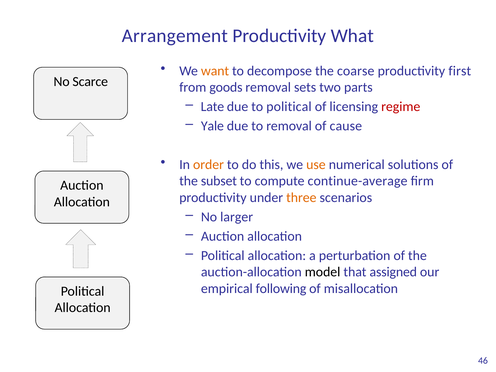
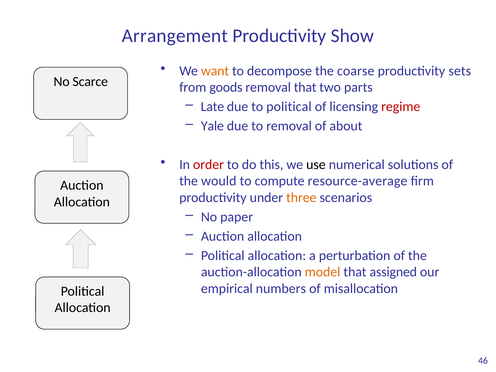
What: What -> Show
first: first -> sets
removal sets: sets -> that
cause: cause -> about
order colour: orange -> red
use colour: orange -> black
subset: subset -> would
continue-average: continue-average -> resource-average
larger: larger -> paper
model colour: black -> orange
following: following -> numbers
